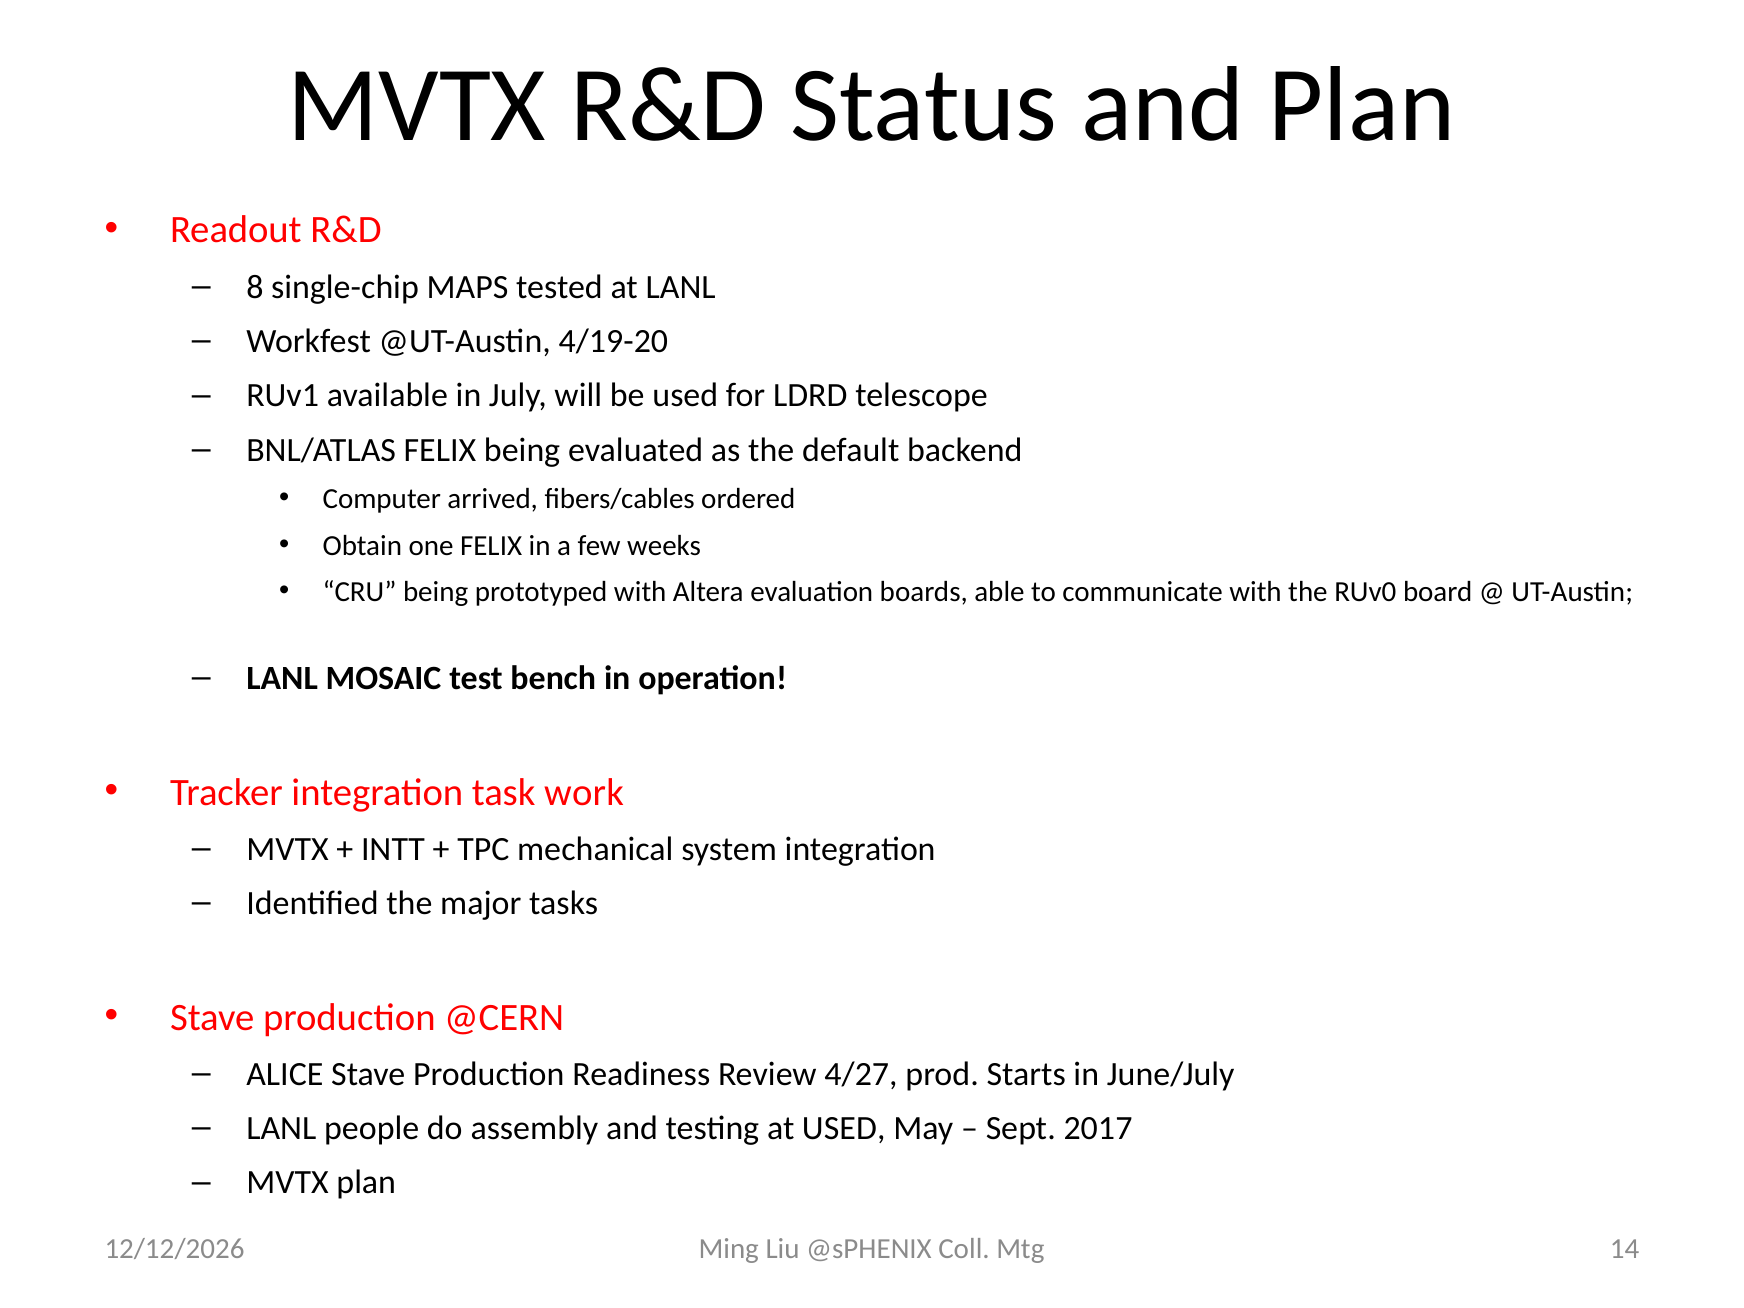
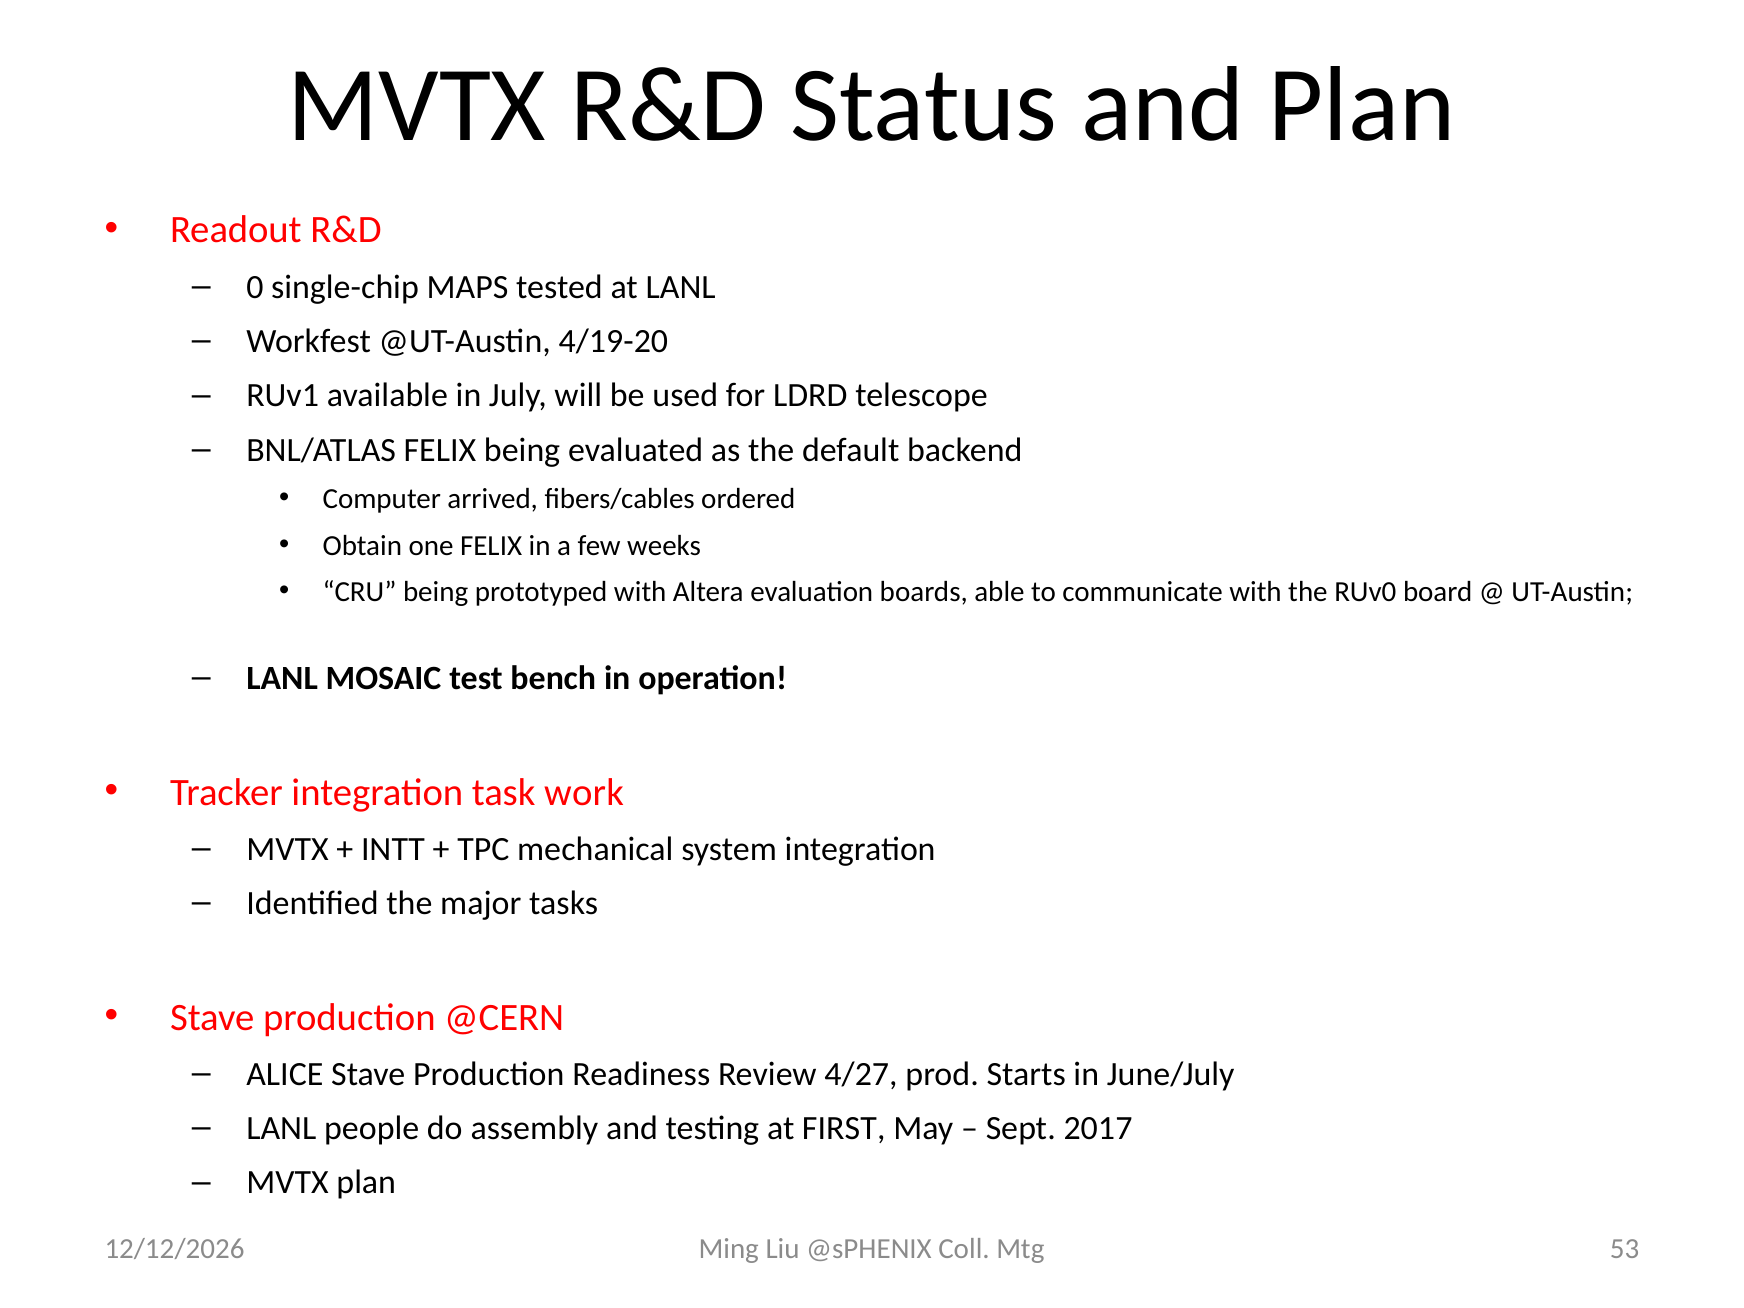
8: 8 -> 0
at USED: USED -> FIRST
14: 14 -> 53
